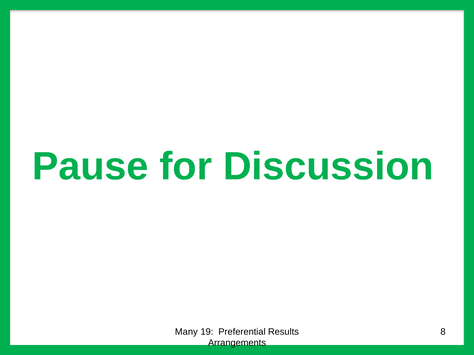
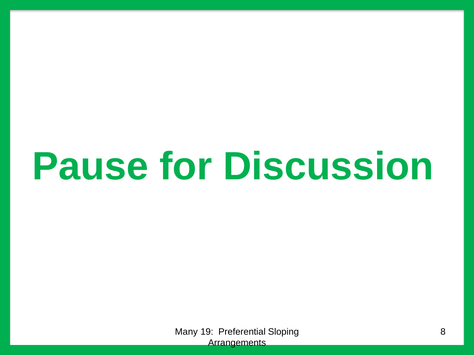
Results: Results -> Sloping
